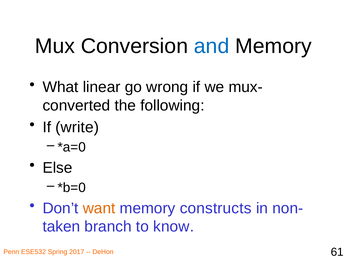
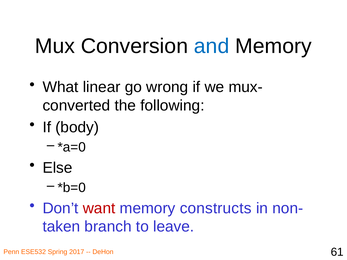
write: write -> body
want colour: orange -> red
know: know -> leave
